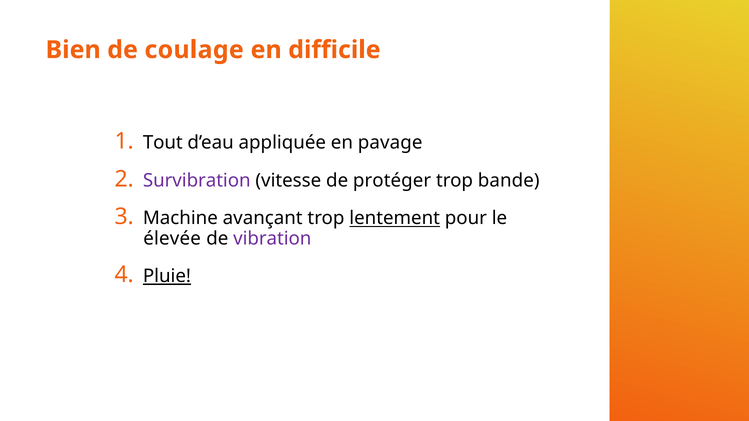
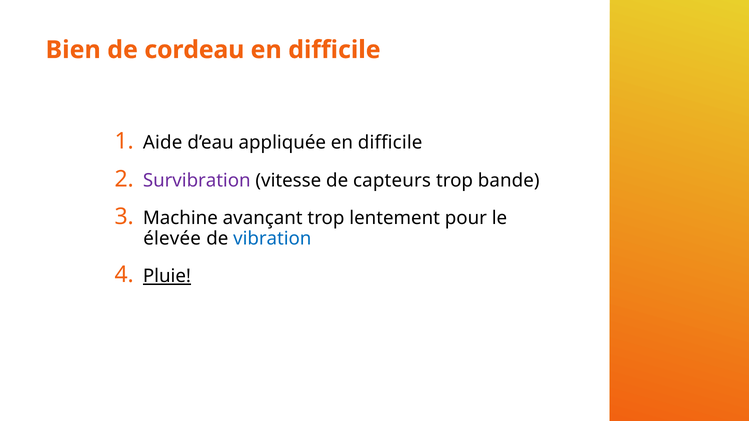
coulage: coulage -> cordeau
Tout: Tout -> Aide
appliquée en pavage: pavage -> difficile
protéger: protéger -> capteurs
lentement underline: present -> none
vibration colour: purple -> blue
